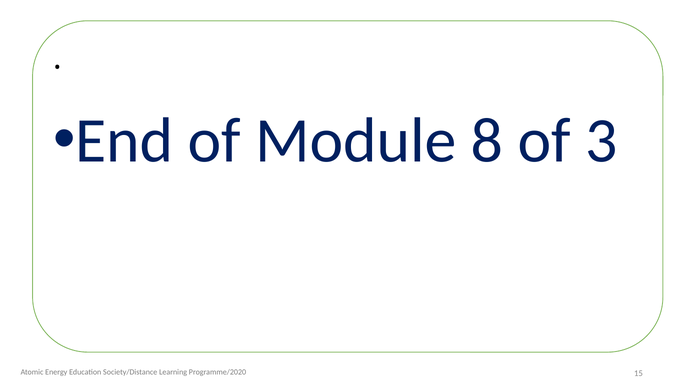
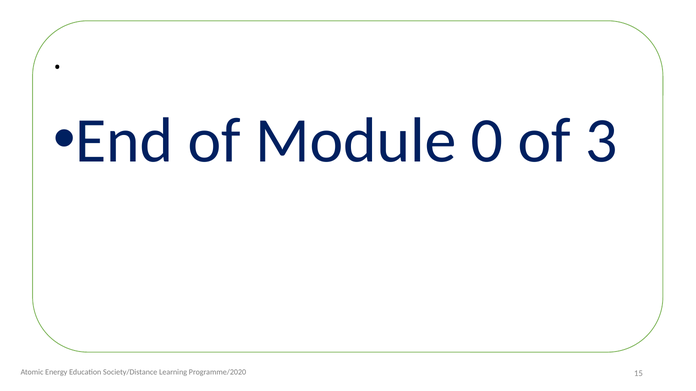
8: 8 -> 0
